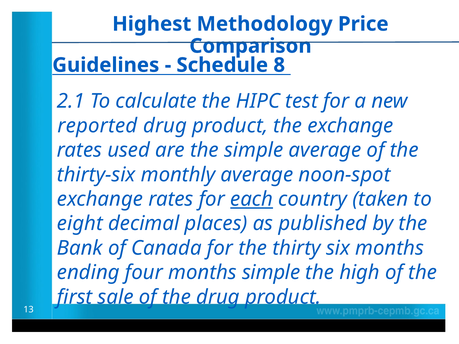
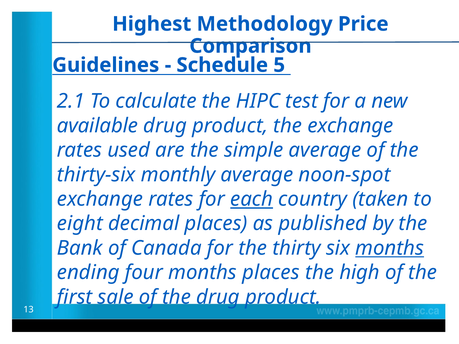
8: 8 -> 5
reported: reported -> available
months at (390, 248) underline: none -> present
months simple: simple -> places
